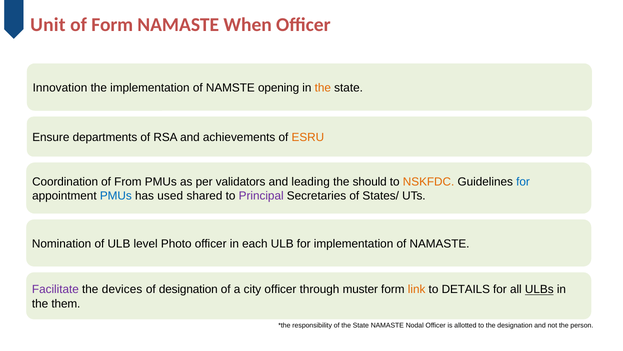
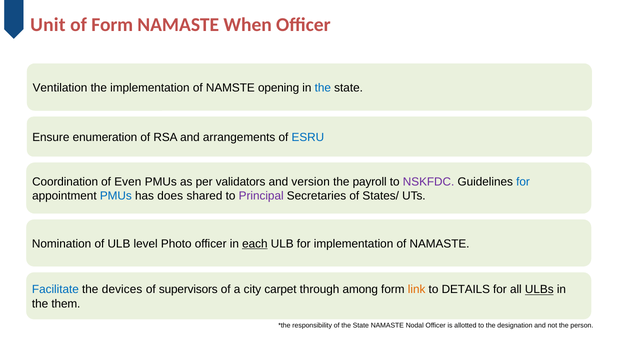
Innovation: Innovation -> Ventilation
the at (323, 88) colour: orange -> blue
departments: departments -> enumeration
achievements: achievements -> arrangements
ESRU colour: orange -> blue
From: From -> Even
leading: leading -> version
should: should -> payroll
NSKFDC colour: orange -> purple
used: used -> does
each underline: none -> present
Facilitate colour: purple -> blue
of designation: designation -> supervisors
city officer: officer -> carpet
muster: muster -> among
